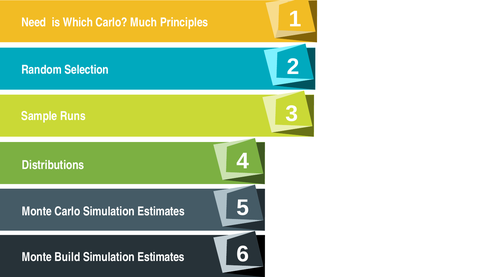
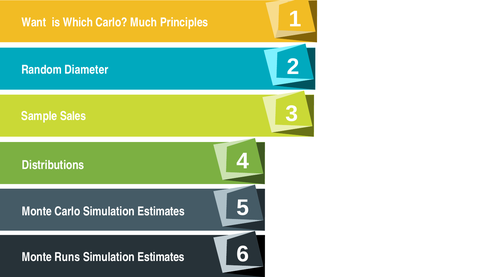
Need: Need -> Want
Selection: Selection -> Diameter
Runs: Runs -> Sales
Build: Build -> Runs
